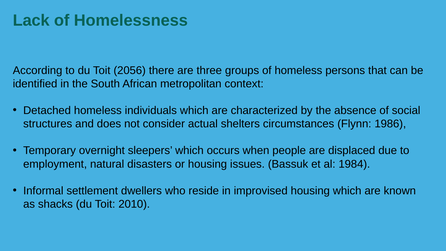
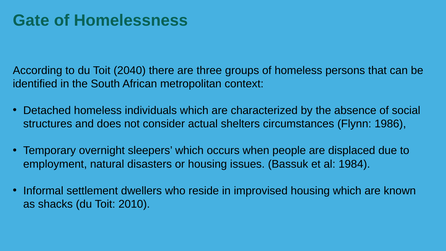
Lack: Lack -> Gate
2056: 2056 -> 2040
